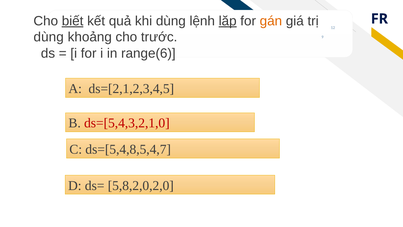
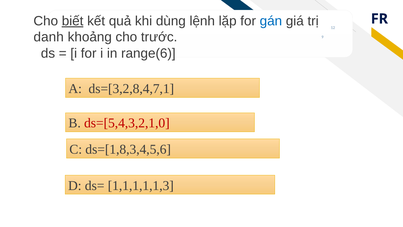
lặp underline: present -> none
gán colour: orange -> blue
dùng at (49, 37): dùng -> danh
ds=[2,1,2,3,4,5: ds=[2,1,2,3,4,5 -> ds=[3,2,8,4,7,1
ds=[5,4,8,5,4,7: ds=[5,4,8,5,4,7 -> ds=[1,8,3,4,5,6
5,8,2,0,2,0: 5,8,2,0,2,0 -> 1,1,1,1,1,3
